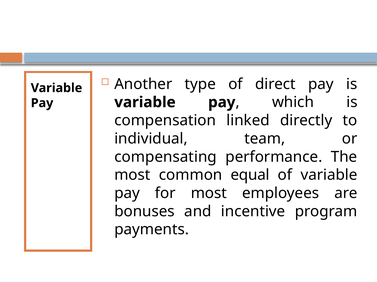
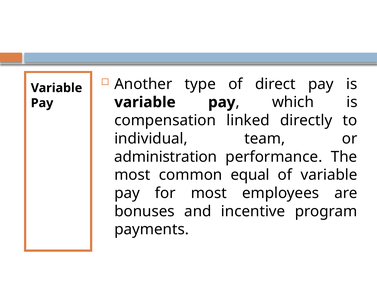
compensating: compensating -> administration
